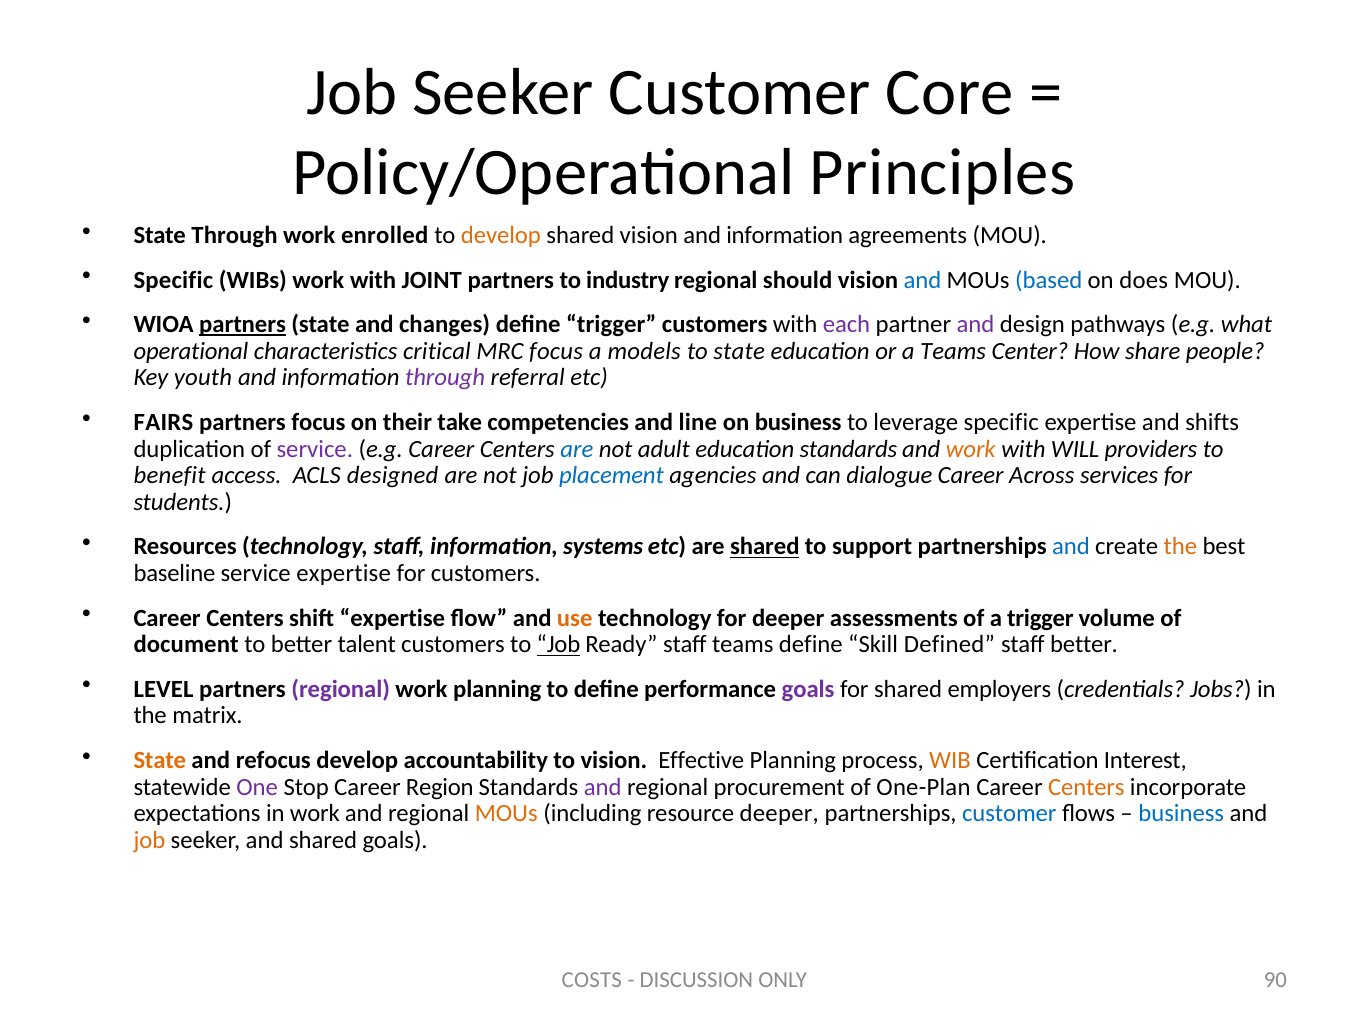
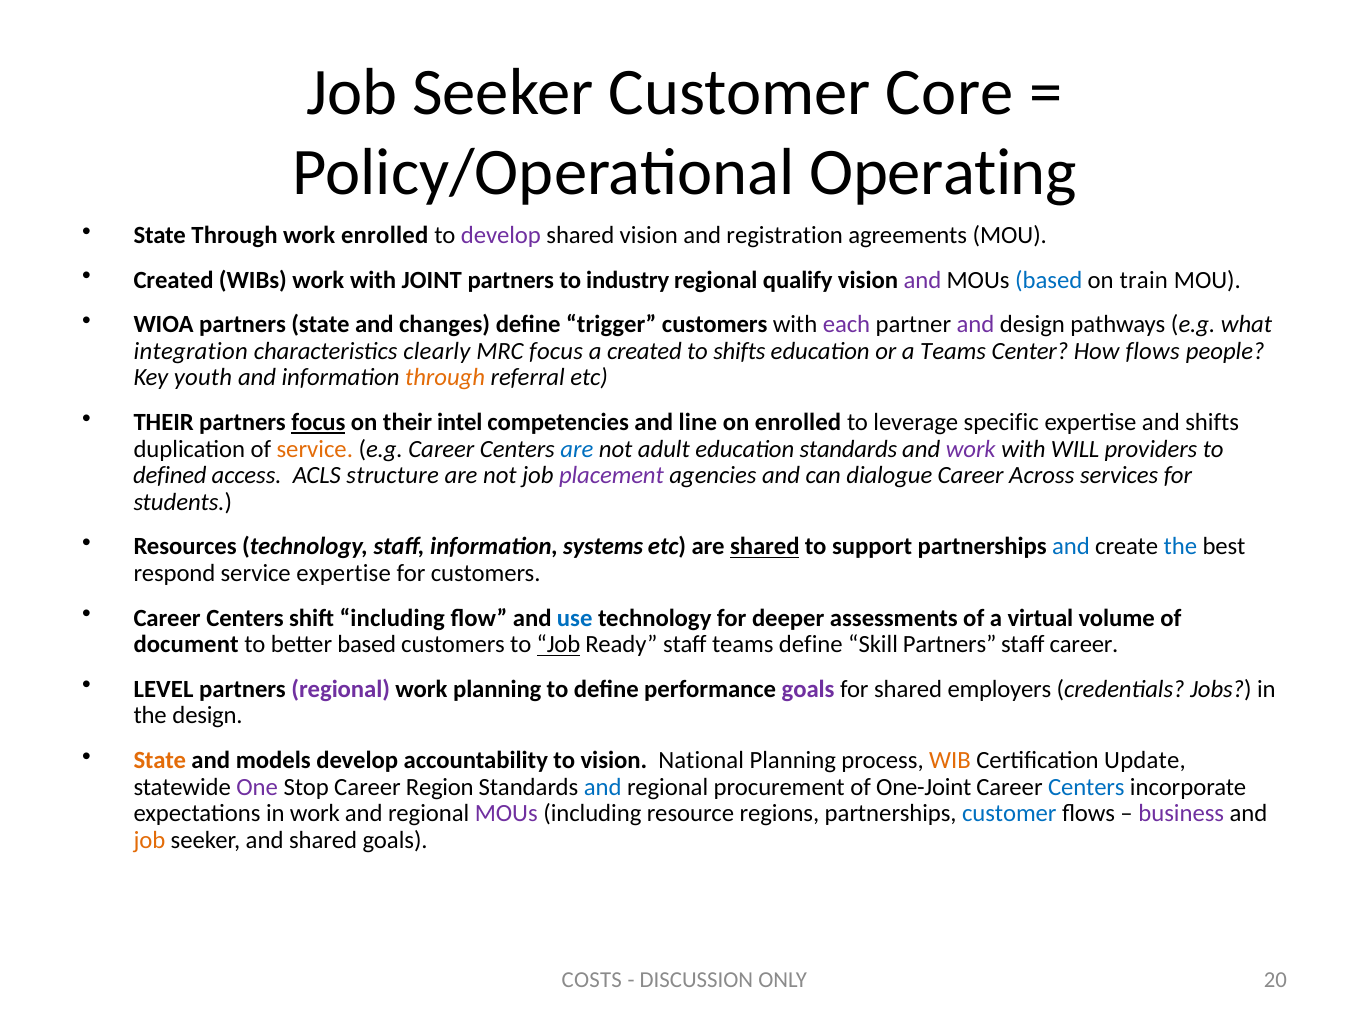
Principles: Principles -> Operating
develop at (501, 236) colour: orange -> purple
vision and information: information -> registration
Specific at (173, 280): Specific -> Created
should: should -> qualify
and at (922, 280) colour: blue -> purple
does: does -> train
partners at (243, 325) underline: present -> none
operational: operational -> integration
critical: critical -> clearly
a models: models -> created
to state: state -> shifts
How share: share -> flows
through at (445, 378) colour: purple -> orange
FAIRS at (163, 423): FAIRS -> THEIR
focus at (318, 423) underline: none -> present
take: take -> intel
on business: business -> enrolled
service at (315, 449) colour: purple -> orange
work at (971, 449) colour: orange -> purple
benefit: benefit -> defined
designed: designed -> structure
placement colour: blue -> purple
the at (1180, 547) colour: orange -> blue
baseline: baseline -> respond
shift expertise: expertise -> including
use colour: orange -> blue
a trigger: trigger -> virtual
better talent: talent -> based
Skill Defined: Defined -> Partners
staff better: better -> career
the matrix: matrix -> design
refocus: refocus -> models
Effective: Effective -> National
Interest: Interest -> Update
and at (603, 788) colour: purple -> blue
One-Plan: One-Plan -> One-Joint
Centers at (1086, 788) colour: orange -> blue
MOUs at (506, 814) colour: orange -> purple
resource deeper: deeper -> regions
business at (1181, 814) colour: blue -> purple
90: 90 -> 20
